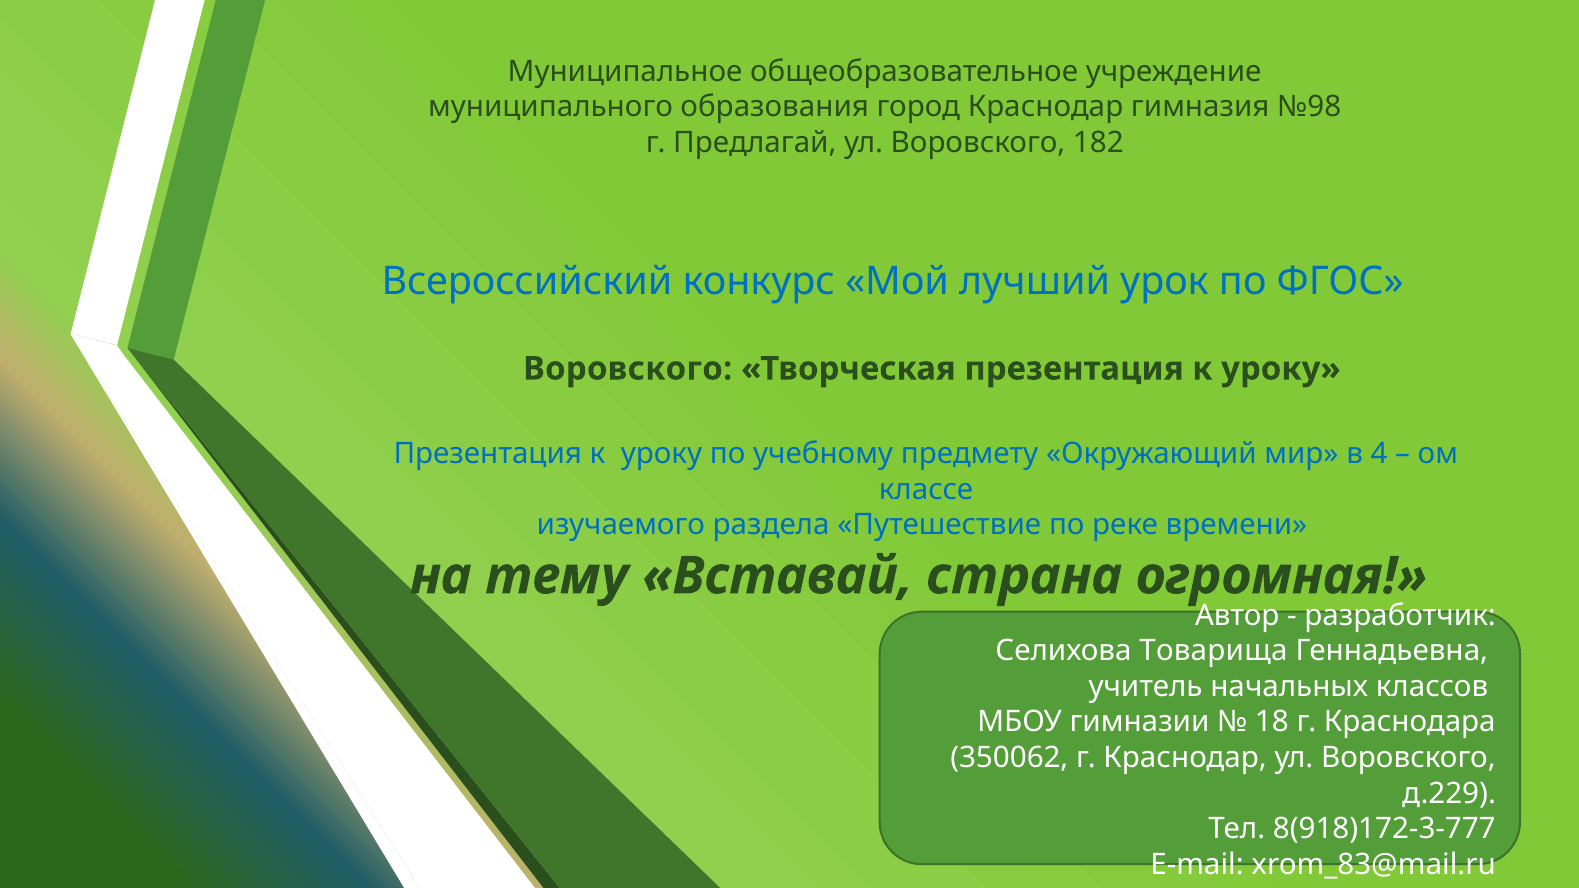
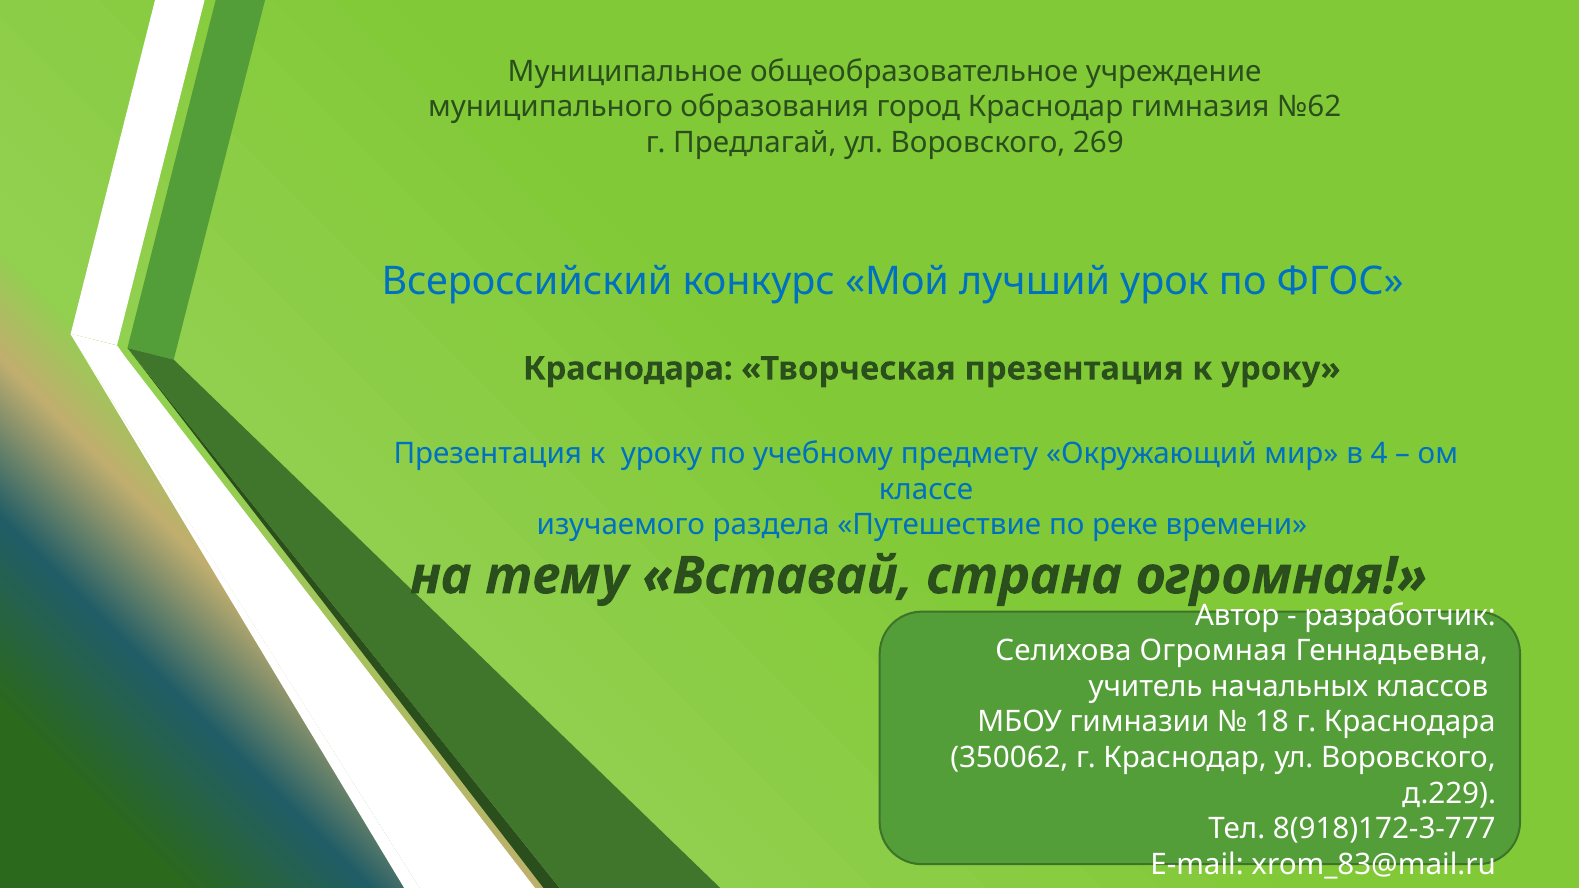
№98: №98 -> №62
182: 182 -> 269
Воровского at (628, 369): Воровского -> Краснодара
Селихова Товарища: Товарища -> Огромная
